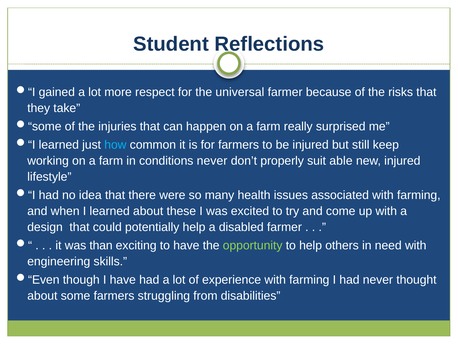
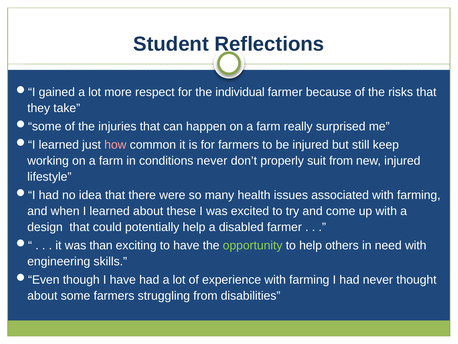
universal: universal -> individual
how colour: light blue -> pink
suit able: able -> from
